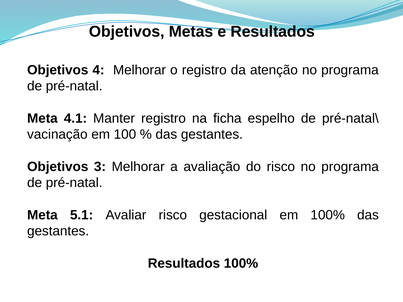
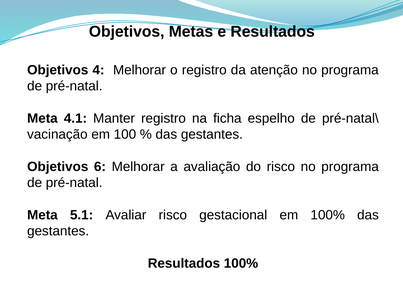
3: 3 -> 6
